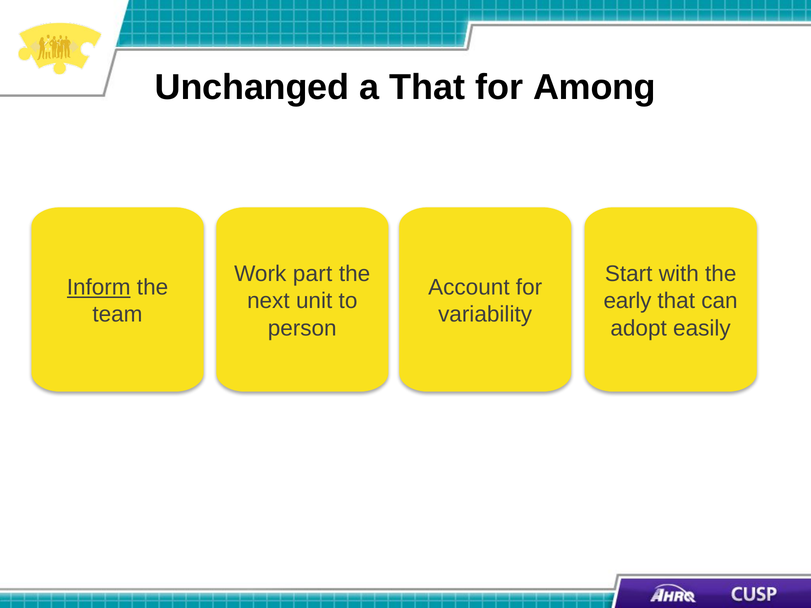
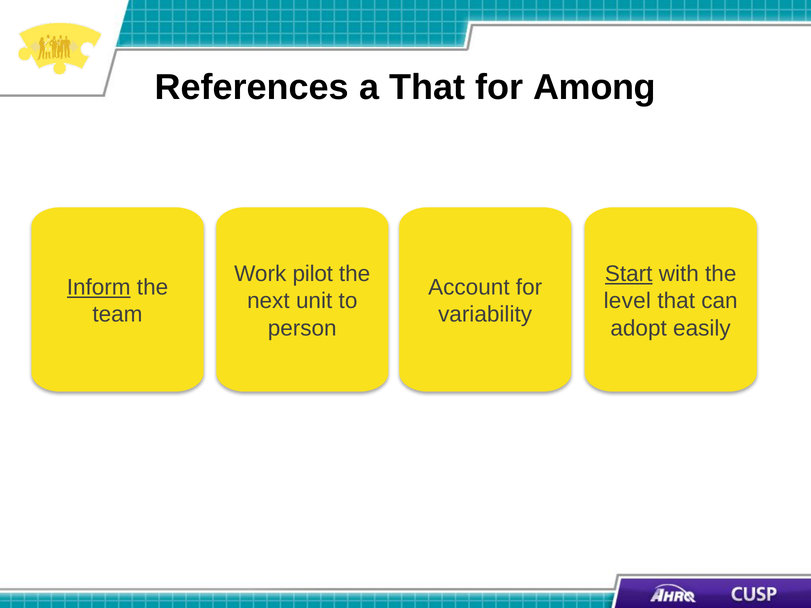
Unchanged: Unchanged -> References
part: part -> pilot
Start underline: none -> present
early: early -> level
